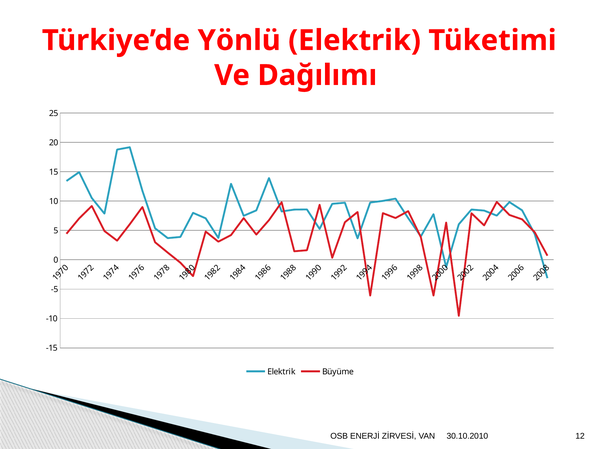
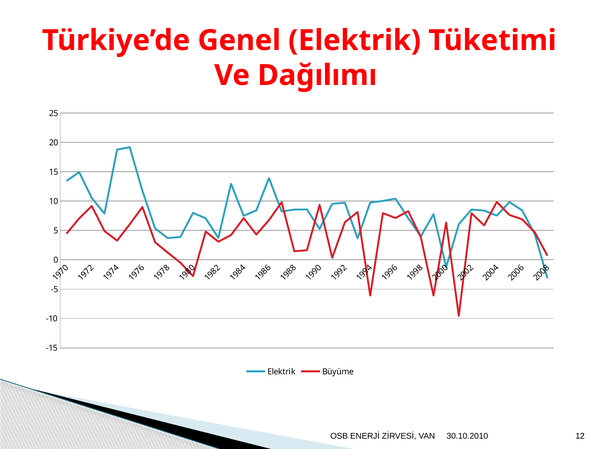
Yönlü: Yönlü -> Genel
